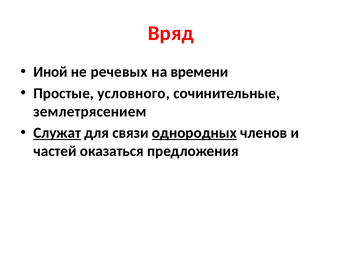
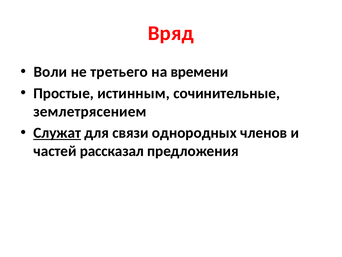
Иной: Иной -> Воли
речевых: речевых -> третьего
условного: условного -> истинным
однородных underline: present -> none
оказаться: оказаться -> рассказал
